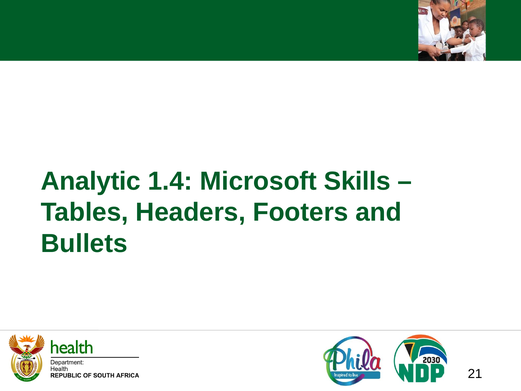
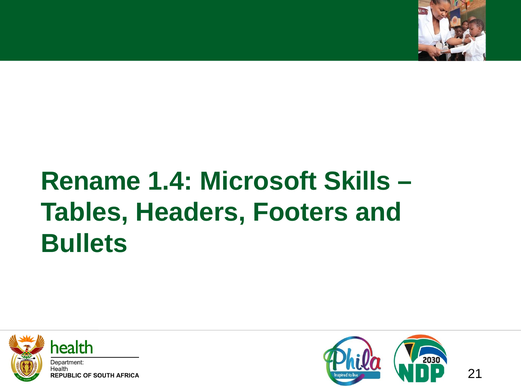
Analytic: Analytic -> Rename
